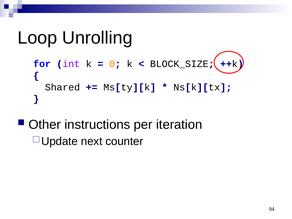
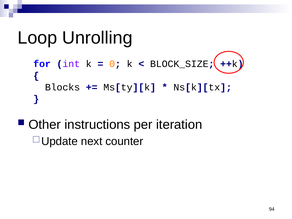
Shared: Shared -> Blocks
